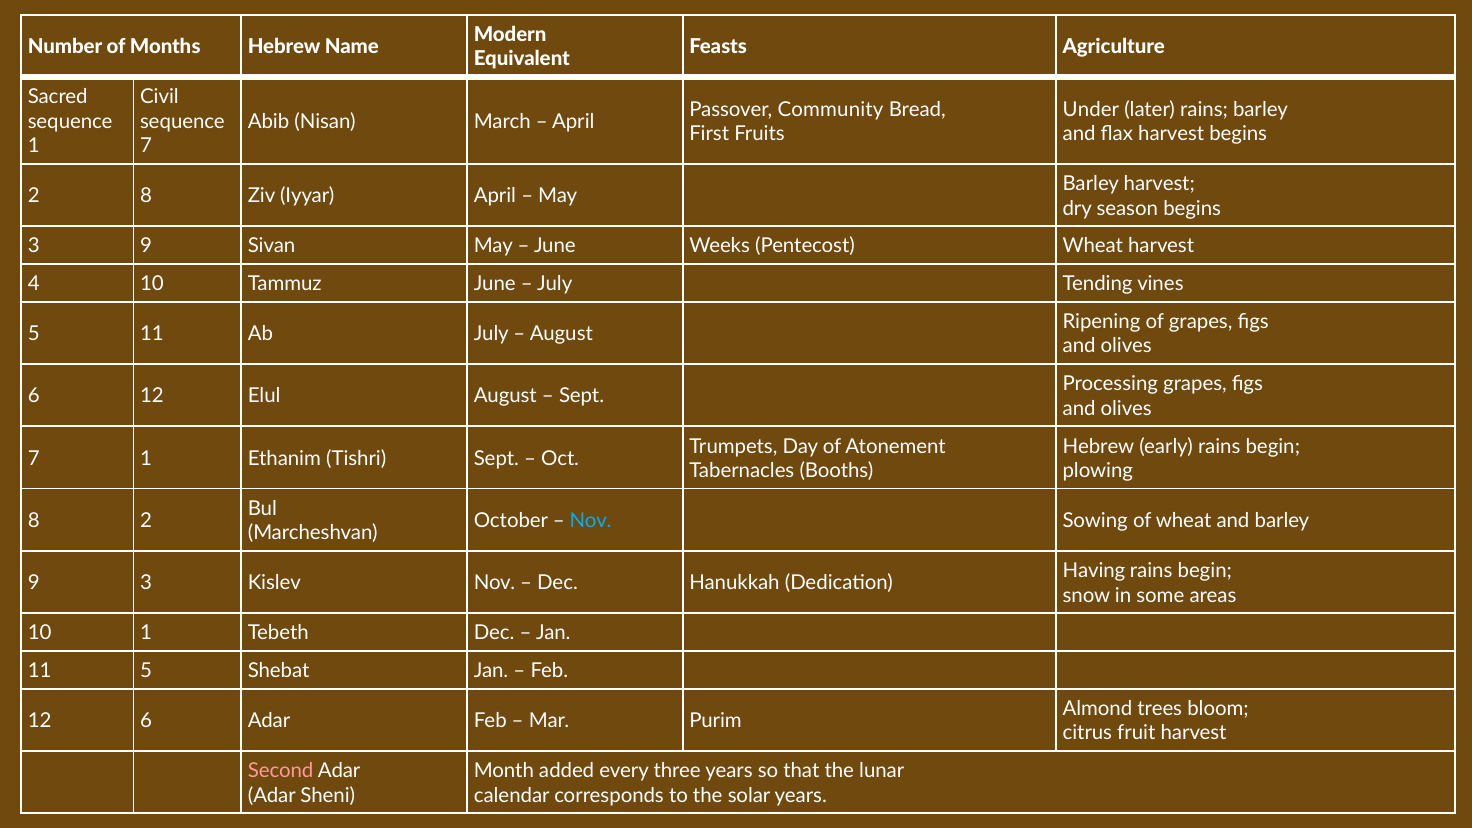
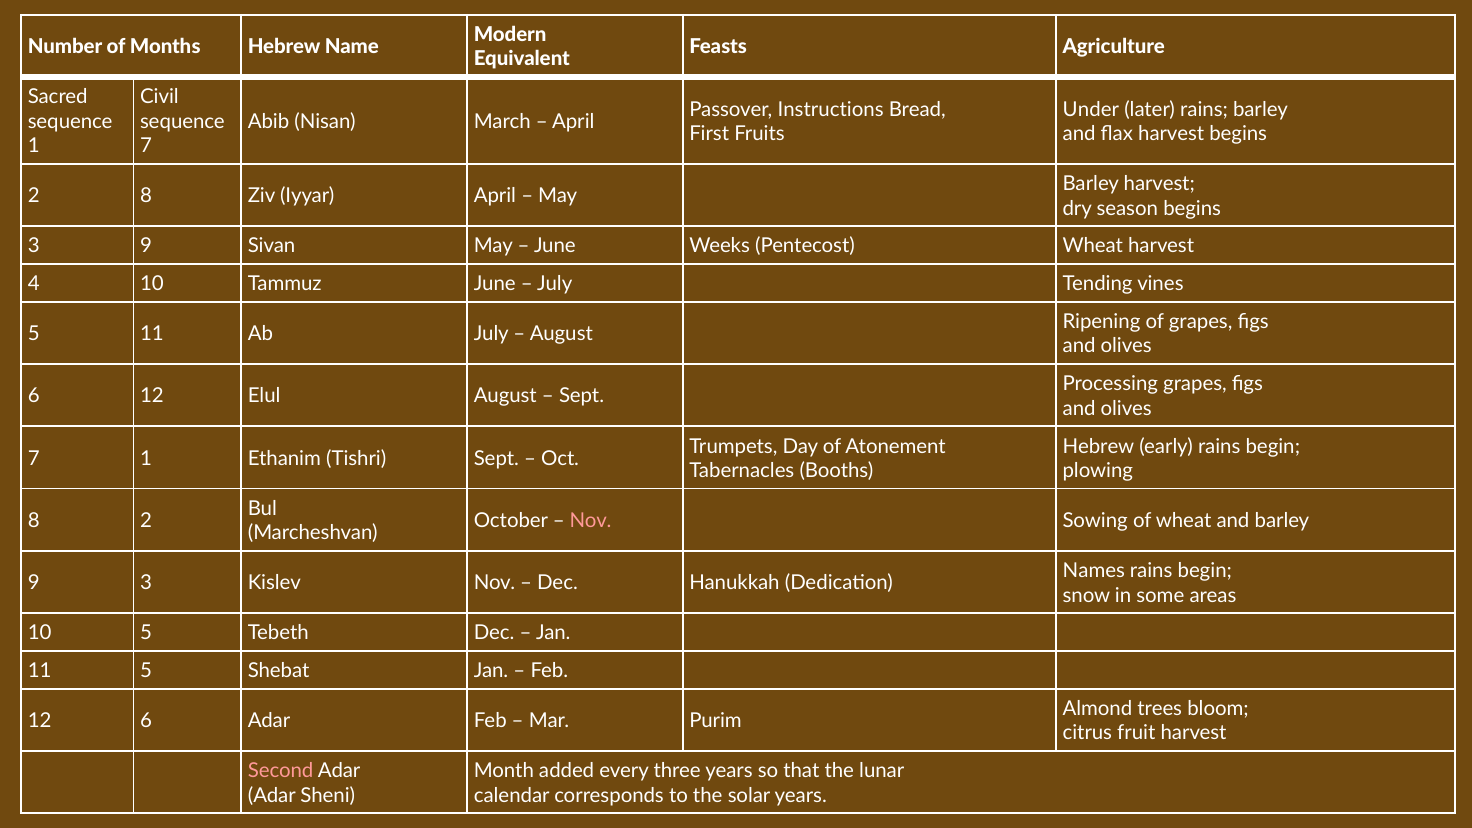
Community: Community -> Instructions
Nov at (591, 521) colour: light blue -> pink
Having: Having -> Names
10 1: 1 -> 5
